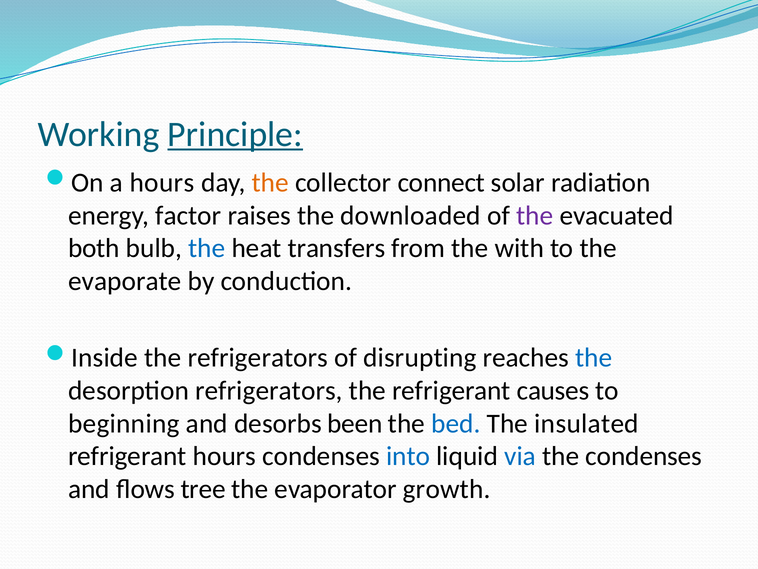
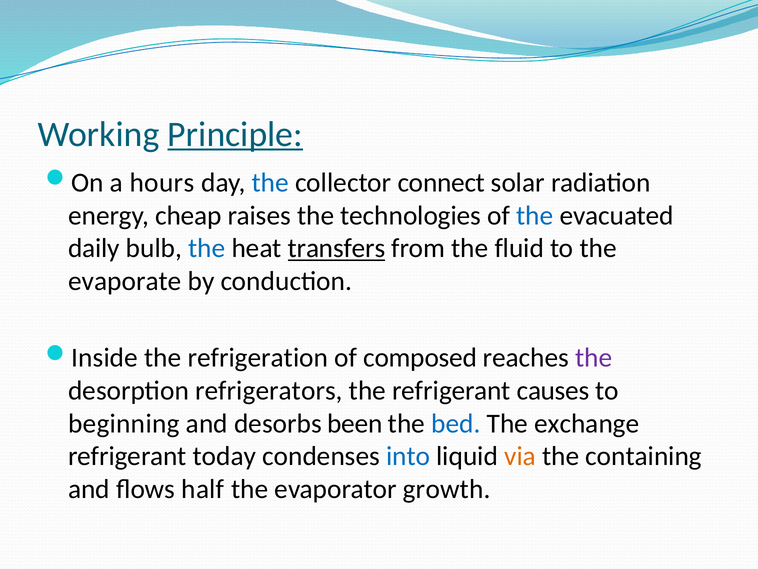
the at (270, 182) colour: orange -> blue
factor: factor -> cheap
downloaded: downloaded -> technologies
the at (535, 215) colour: purple -> blue
both: both -> daily
transfers underline: none -> present
with: with -> fluid
the refrigerators: refrigerators -> refrigeration
disrupting: disrupting -> composed
the at (594, 358) colour: blue -> purple
insulated: insulated -> exchange
refrigerant hours: hours -> today
via colour: blue -> orange
the condenses: condenses -> containing
tree: tree -> half
